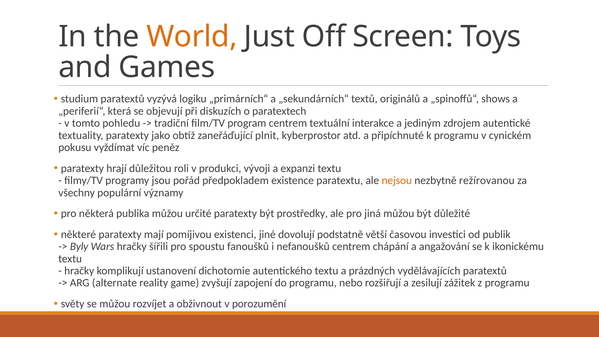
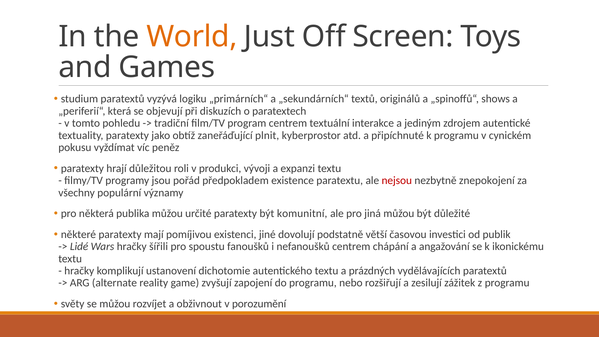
nejsou colour: orange -> red
režírovanou: režírovanou -> znepokojení
prostředky: prostředky -> komunitní
Byly: Byly -> Lidé
